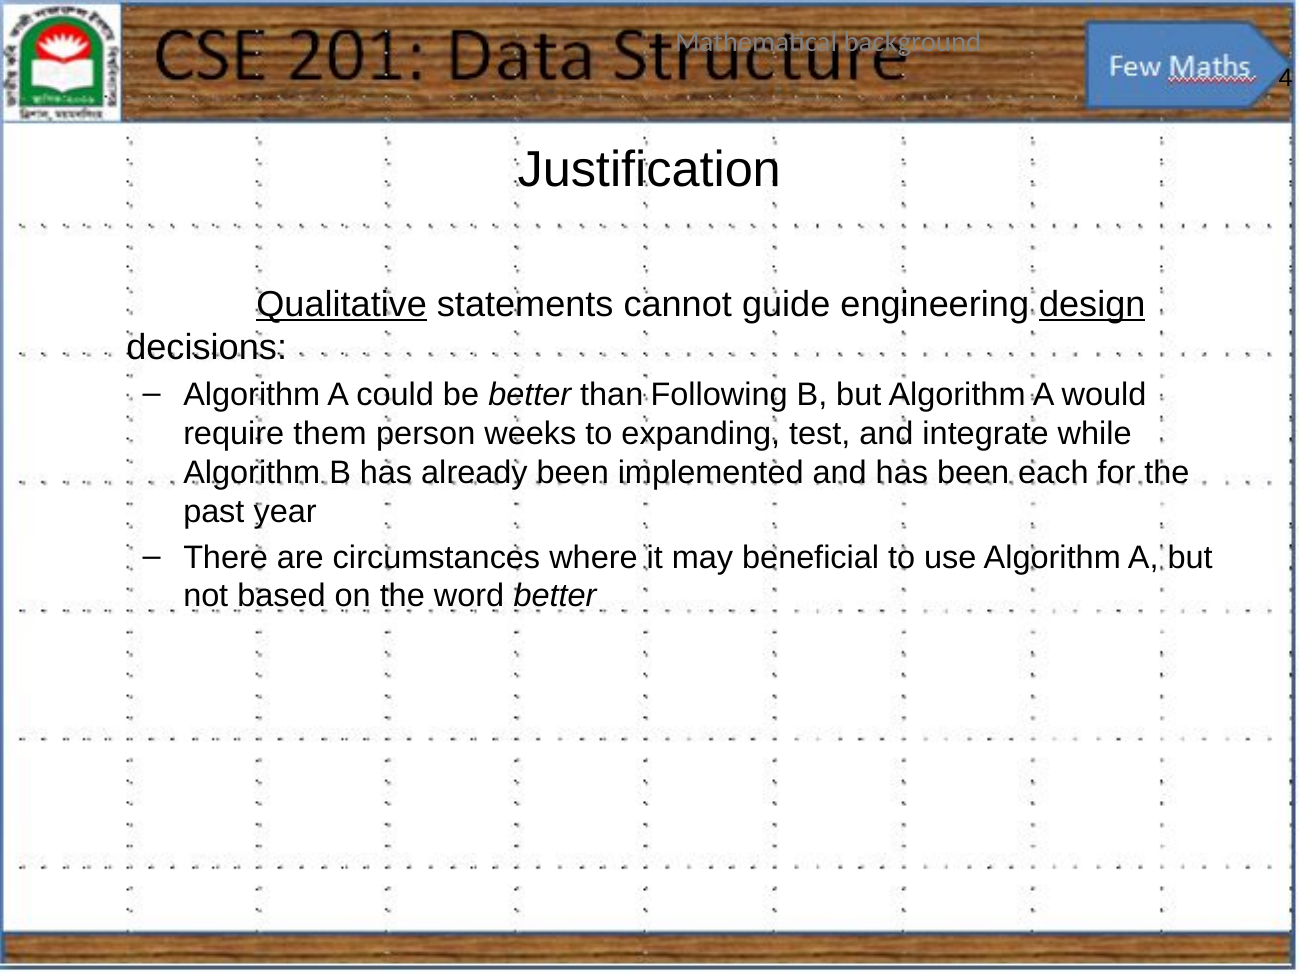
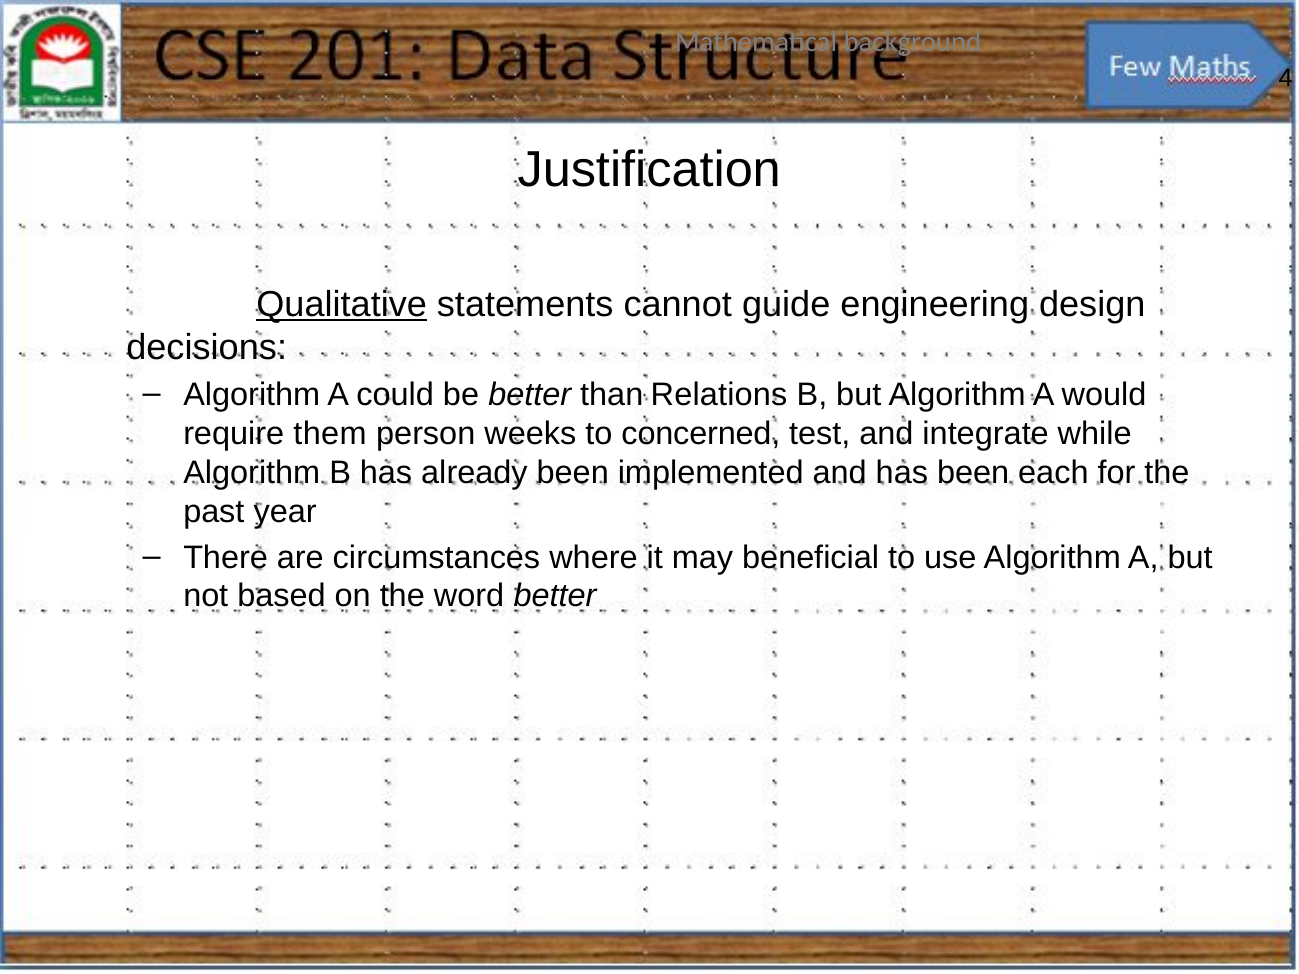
design underline: present -> none
Following: Following -> Relations
expanding: expanding -> concerned
